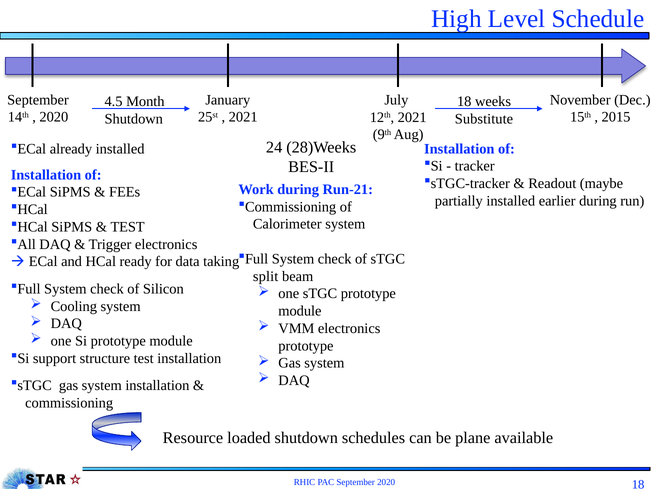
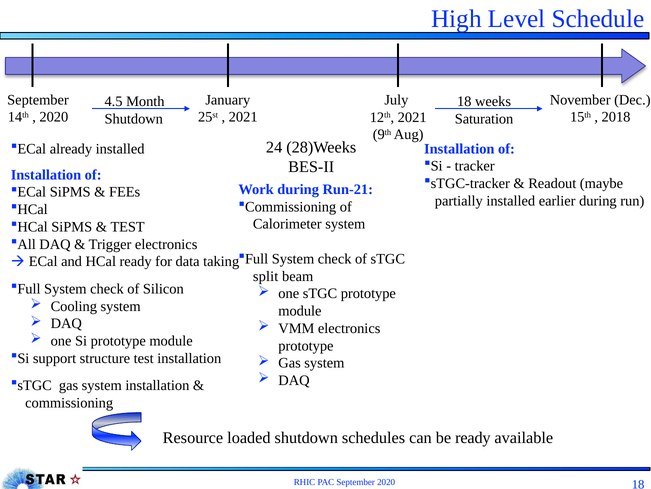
2015: 2015 -> 2018
Substitute: Substitute -> Saturation
be plane: plane -> ready
